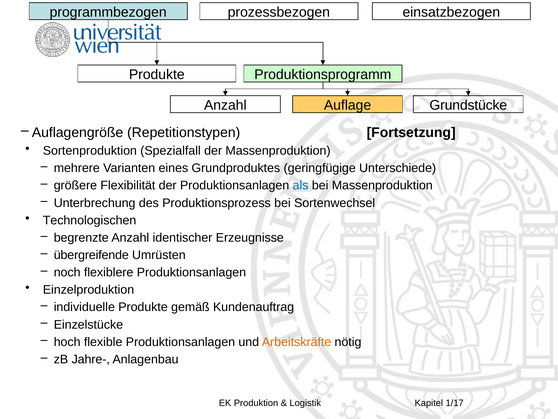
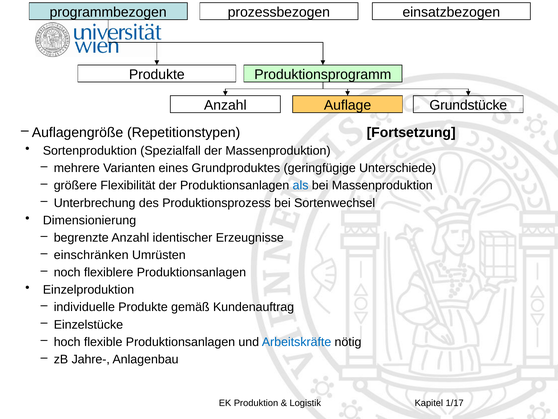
Technologischen: Technologischen -> Dimensionierung
übergreifende: übergreifende -> einschränken
Arbeitskräfte colour: orange -> blue
